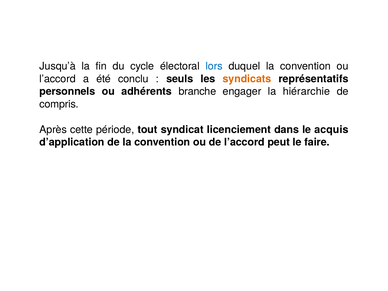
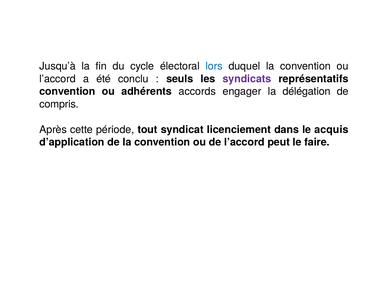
syndicats colour: orange -> purple
personnels at (67, 91): personnels -> convention
branche: branche -> accords
hiérarchie: hiérarchie -> délégation
